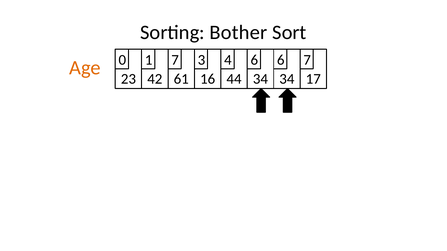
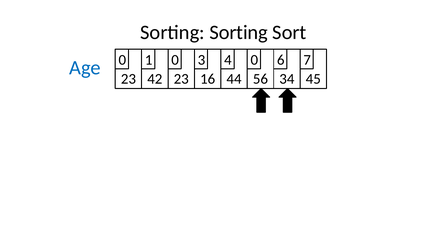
Sorting Bother: Bother -> Sorting
1 7: 7 -> 0
4 6: 6 -> 0
Age colour: orange -> blue
42 61: 61 -> 23
44 34: 34 -> 56
17: 17 -> 45
